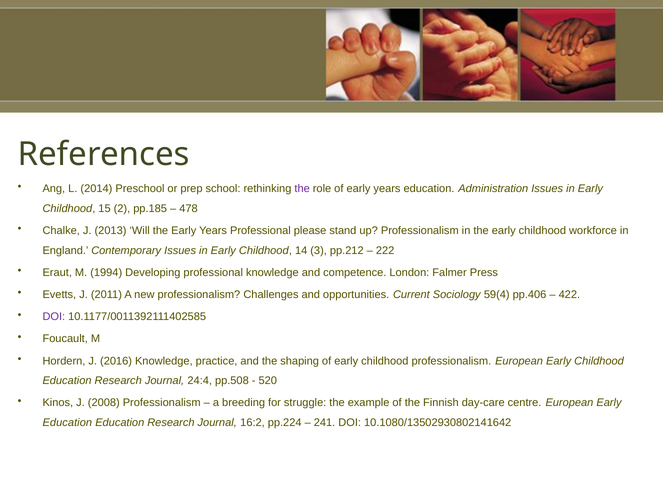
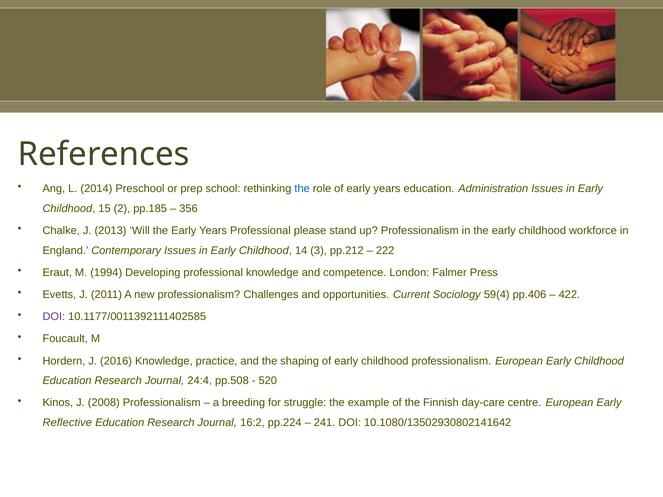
the at (302, 189) colour: purple -> blue
478: 478 -> 356
Education at (67, 423): Education -> Reflective
